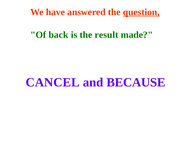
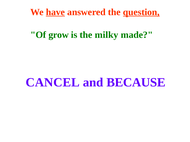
have underline: none -> present
back: back -> grow
result: result -> milky
